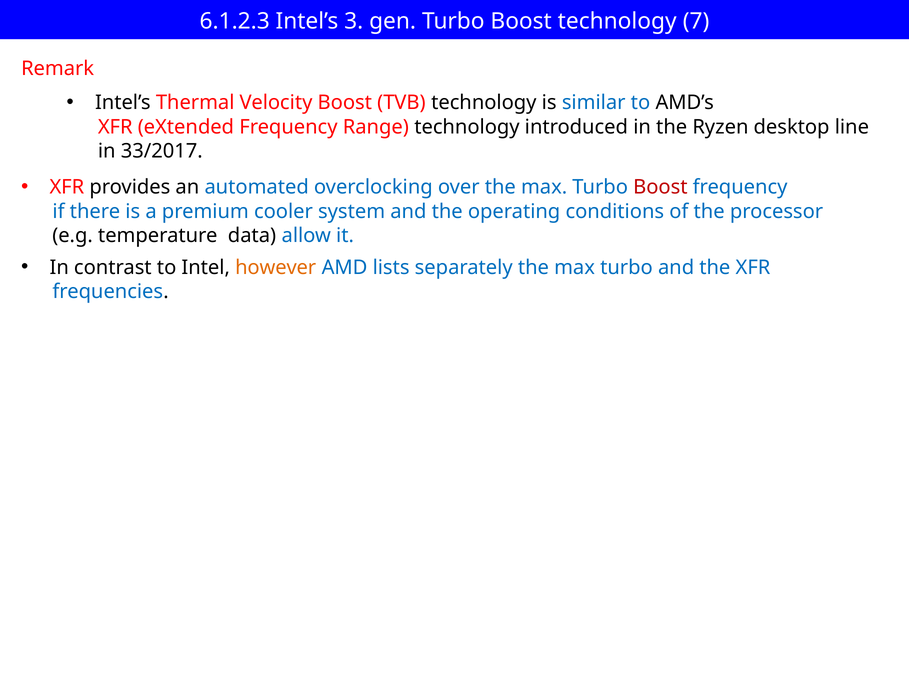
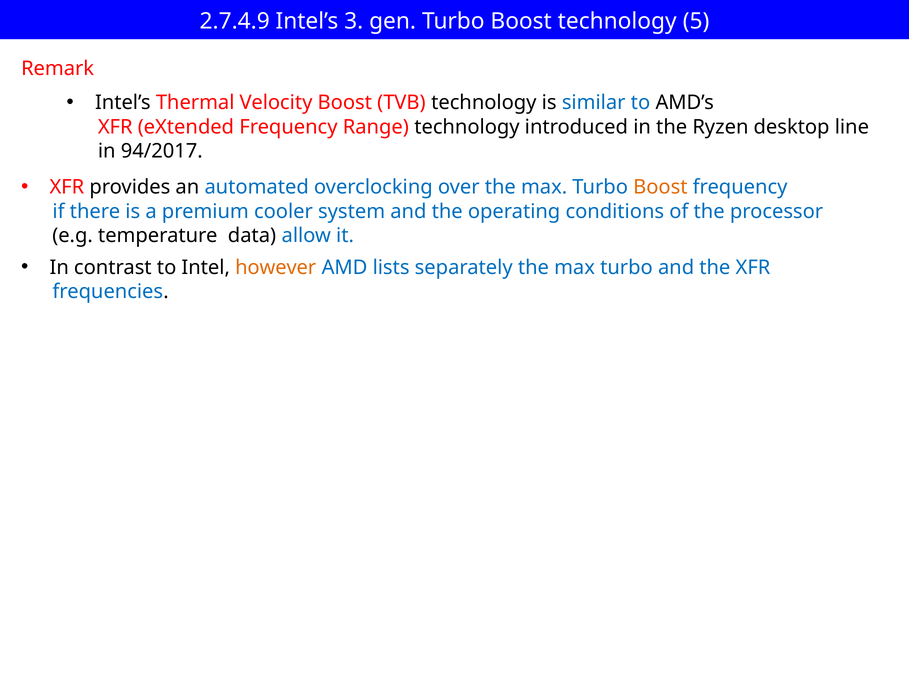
6.1.2.3: 6.1.2.3 -> 2.7.4.9
7: 7 -> 5
33/2017: 33/2017 -> 94/2017
Boost at (660, 187) colour: red -> orange
